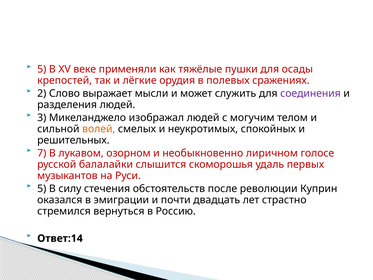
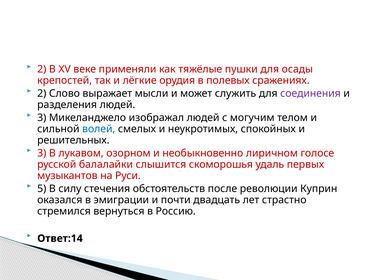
5 at (42, 69): 5 -> 2
волей colour: orange -> blue
7 at (42, 153): 7 -> 3
